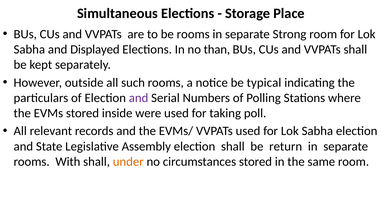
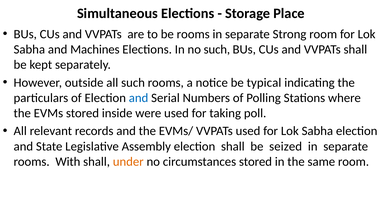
Displayed: Displayed -> Machines
no than: than -> such
and at (139, 98) colour: purple -> blue
return: return -> seized
